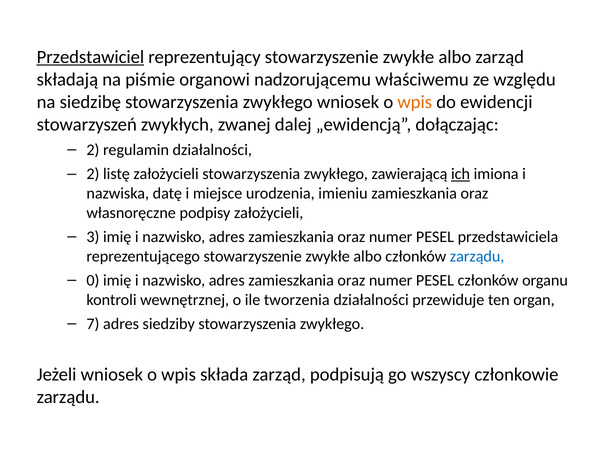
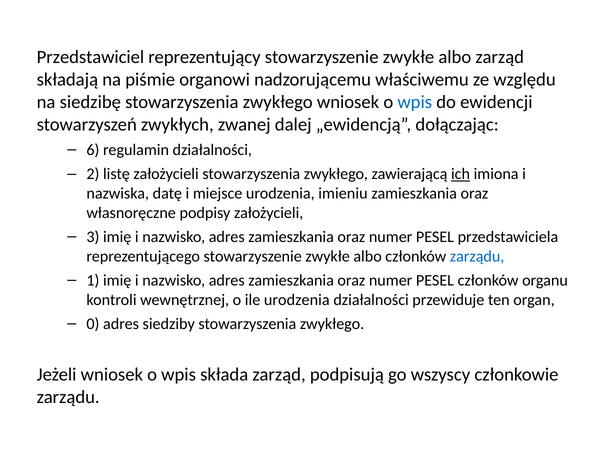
Przedstawiciel underline: present -> none
wpis at (415, 102) colour: orange -> blue
2 at (93, 150): 2 -> 6
0: 0 -> 1
ile tworzenia: tworzenia -> urodzenia
7: 7 -> 0
